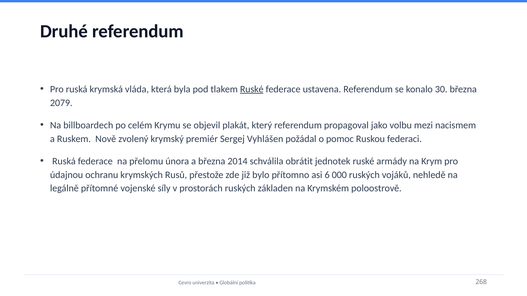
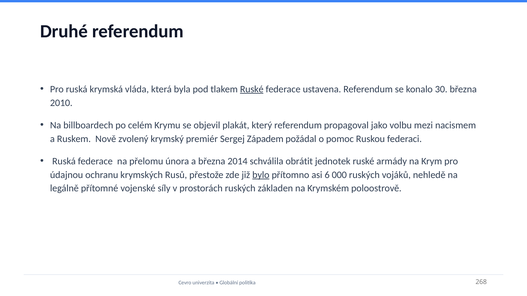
2079: 2079 -> 2010
Vyhlášen: Vyhlášen -> Západem
bylo underline: none -> present
